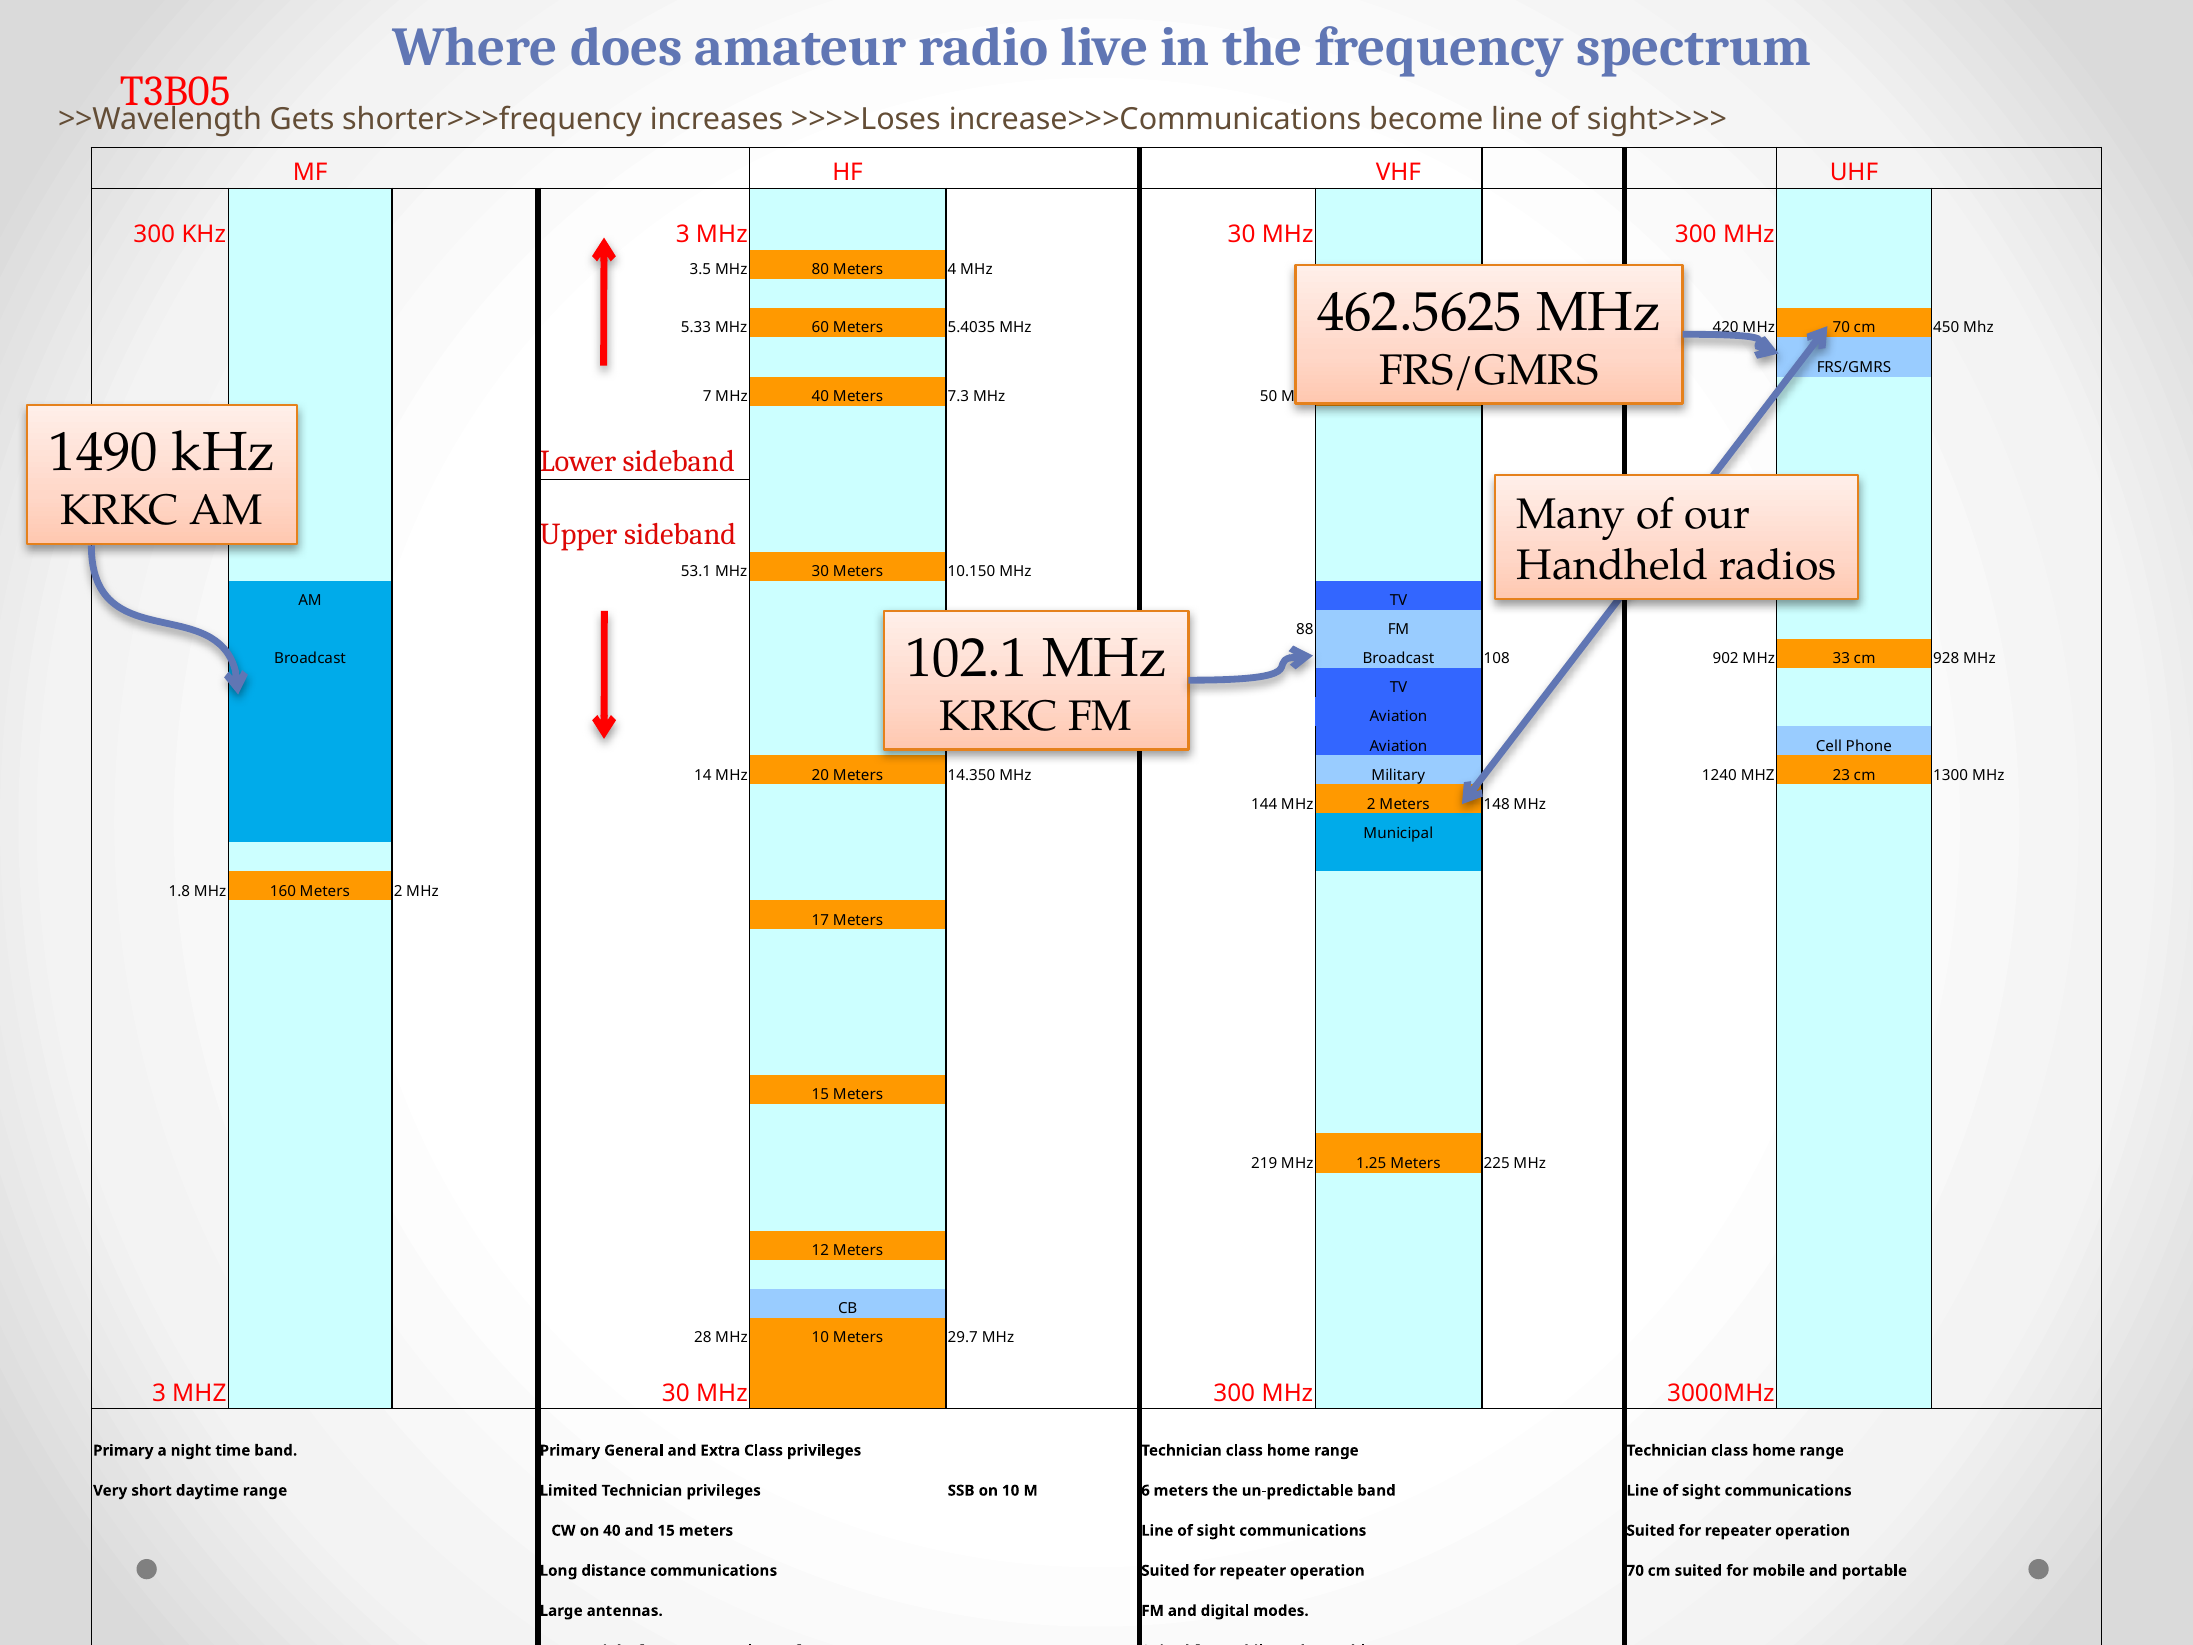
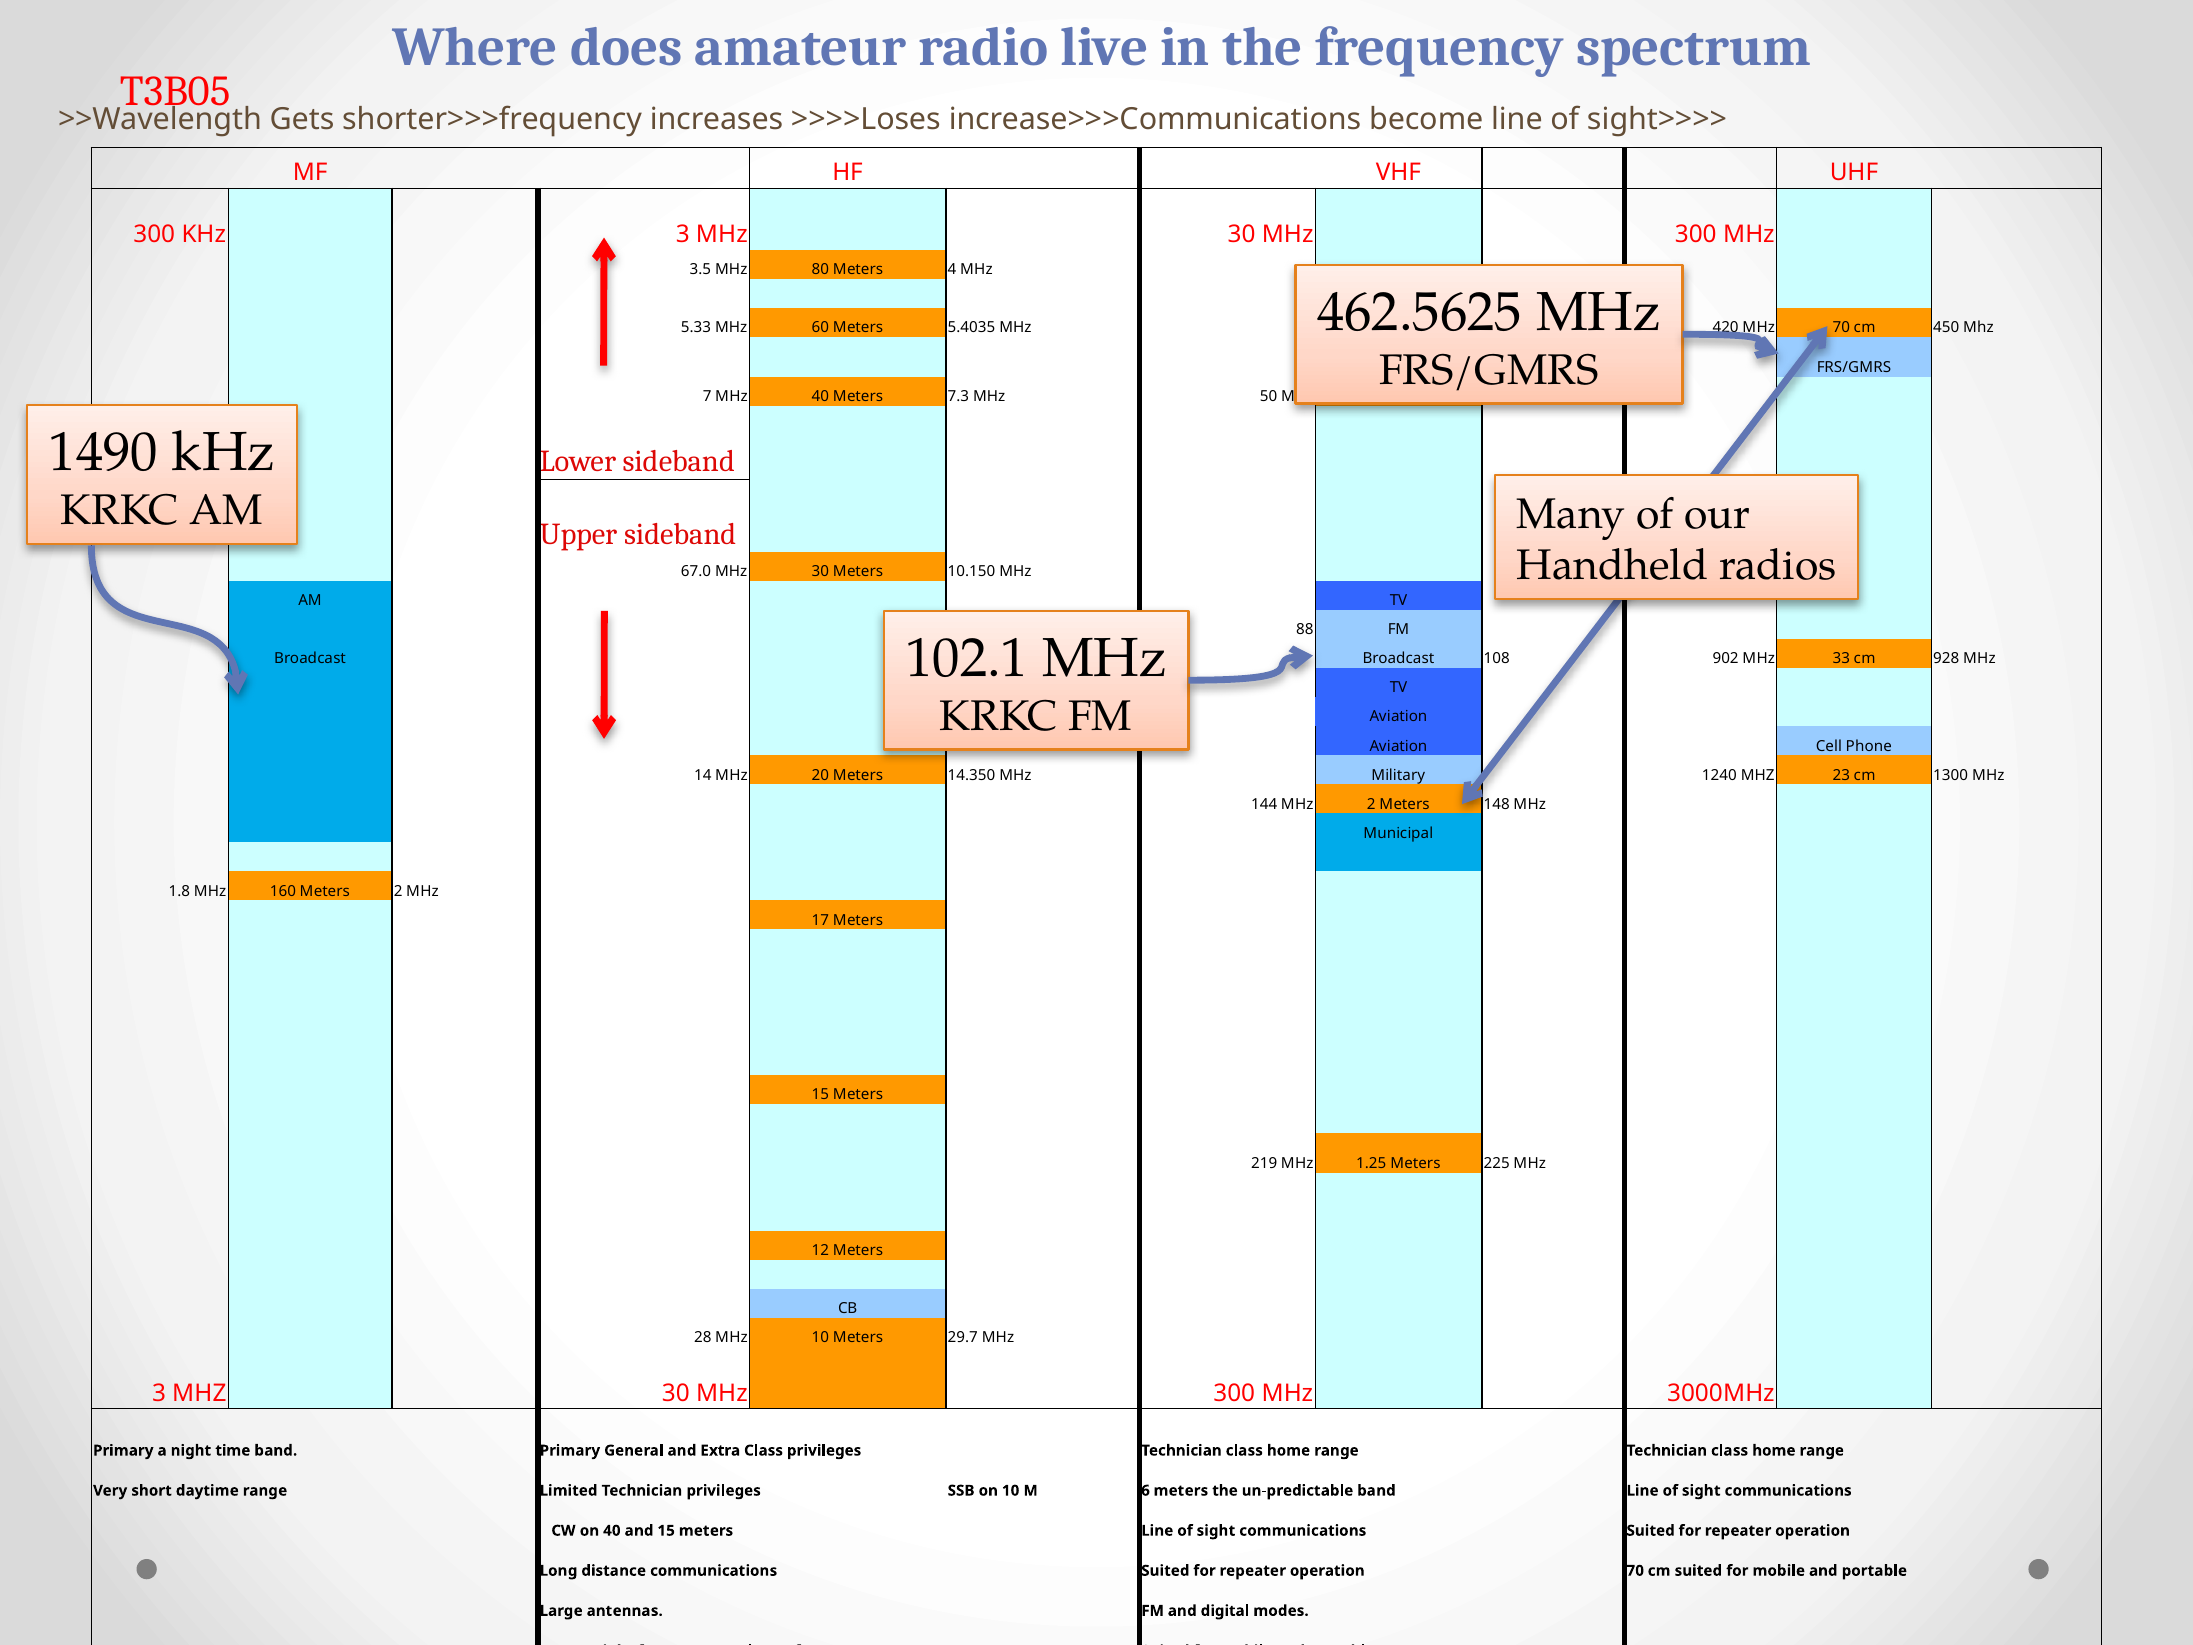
53.1: 53.1 -> 67.0
